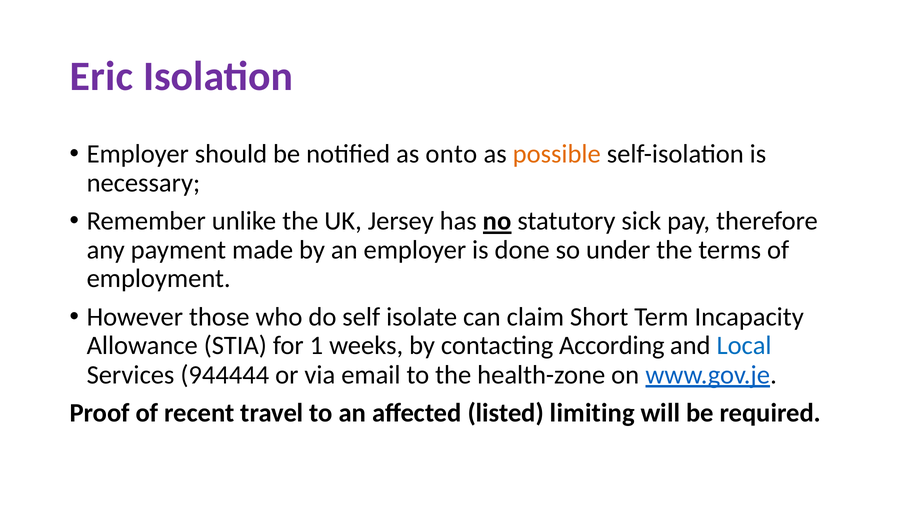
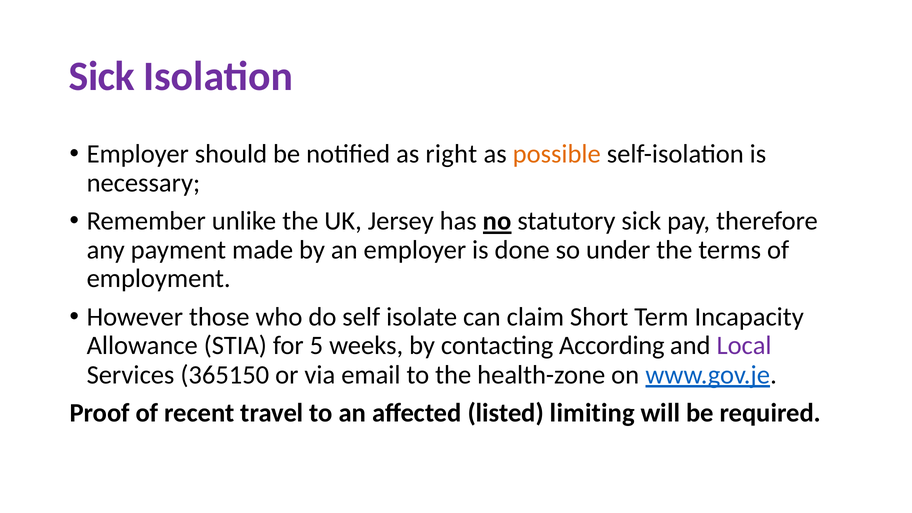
Eric at (101, 77): Eric -> Sick
onto: onto -> right
1: 1 -> 5
Local colour: blue -> purple
944444: 944444 -> 365150
